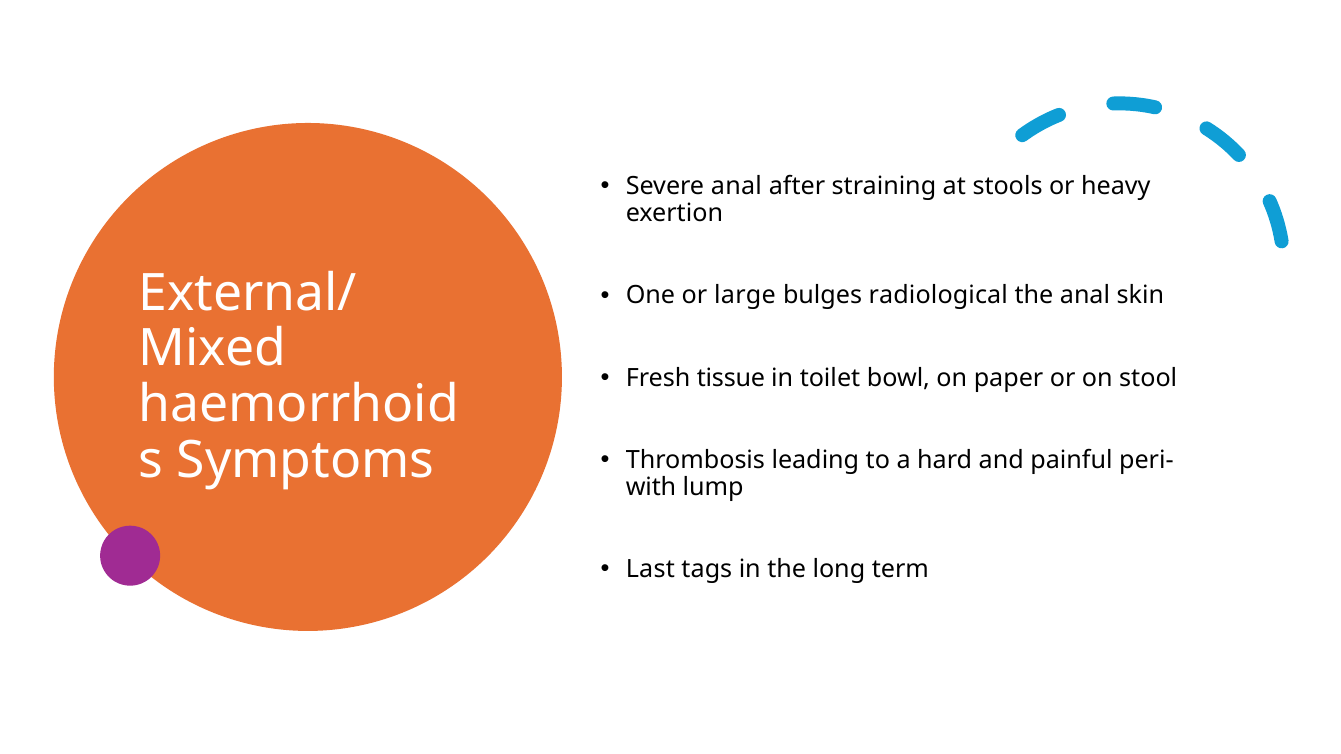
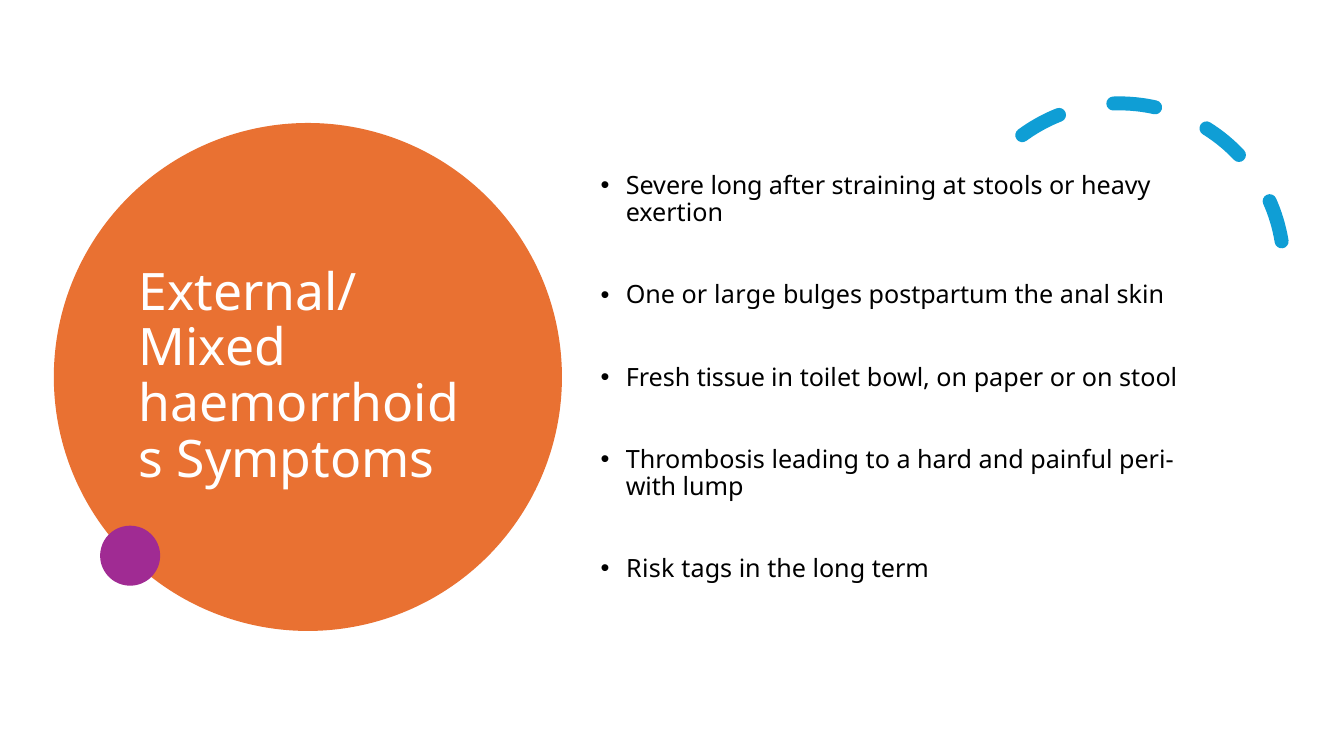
Severe anal: anal -> long
radiological: radiological -> postpartum
Last: Last -> Risk
